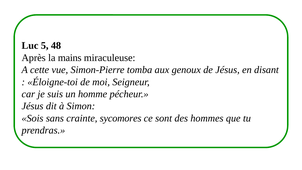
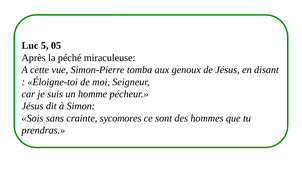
48: 48 -> 05
mains: mains -> péché
